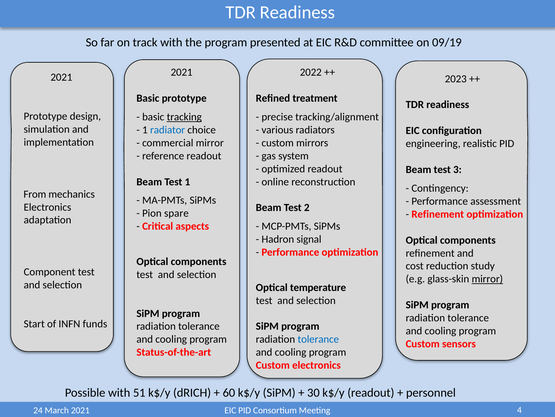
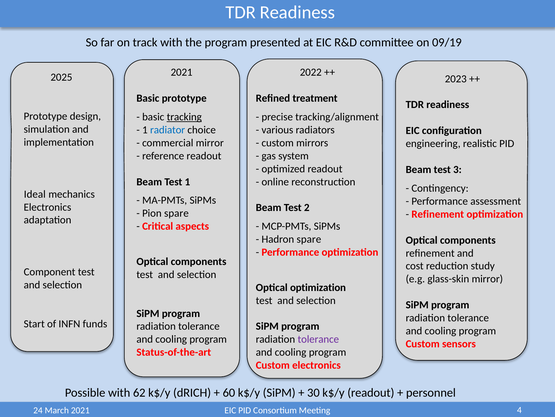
2021 at (61, 77): 2021 -> 2025
From: From -> Ideal
Hadron signal: signal -> spare
mirror at (487, 279) underline: present -> none
Optical temperature: temperature -> optimization
tolerance at (318, 339) colour: blue -> purple
51: 51 -> 62
